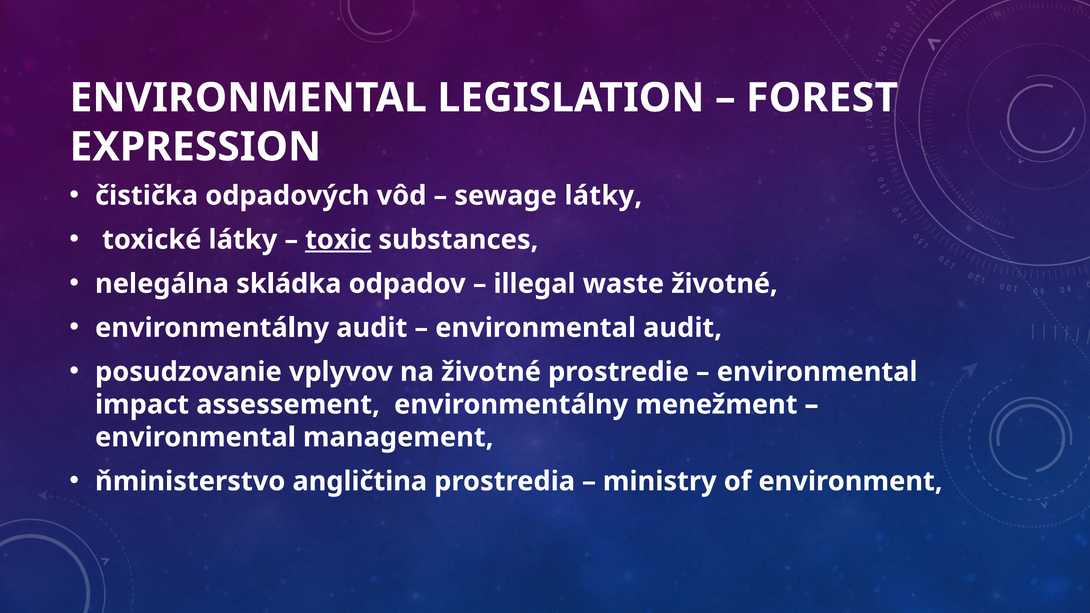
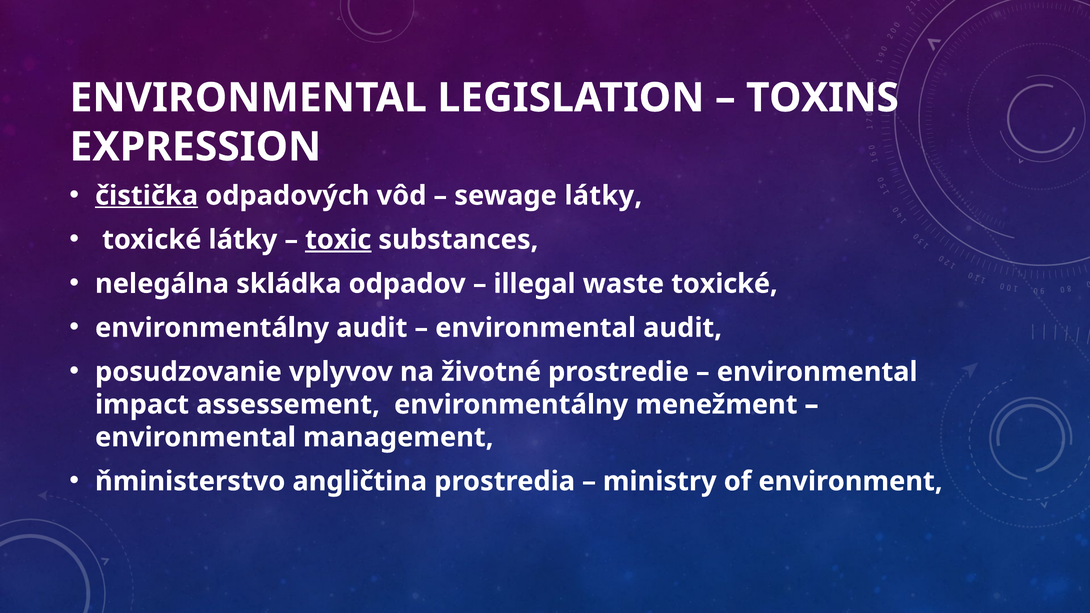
FOREST: FOREST -> TOXINS
čistička underline: none -> present
waste životné: životné -> toxické
